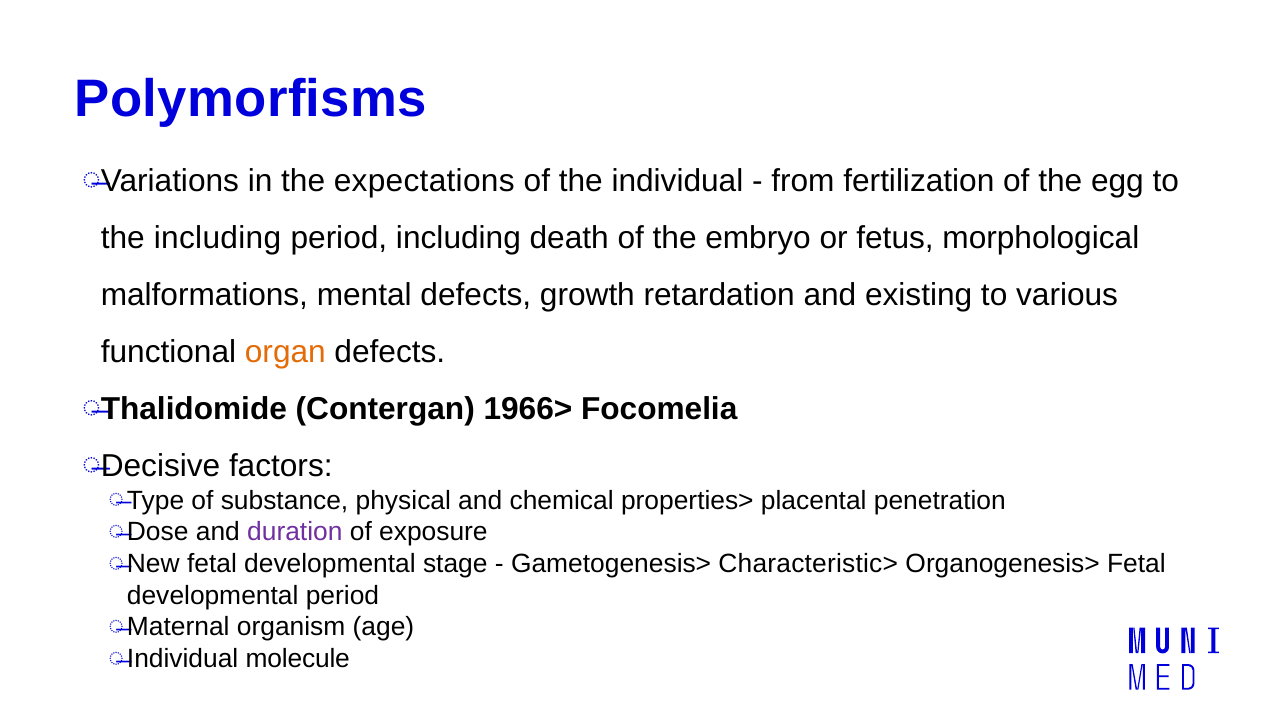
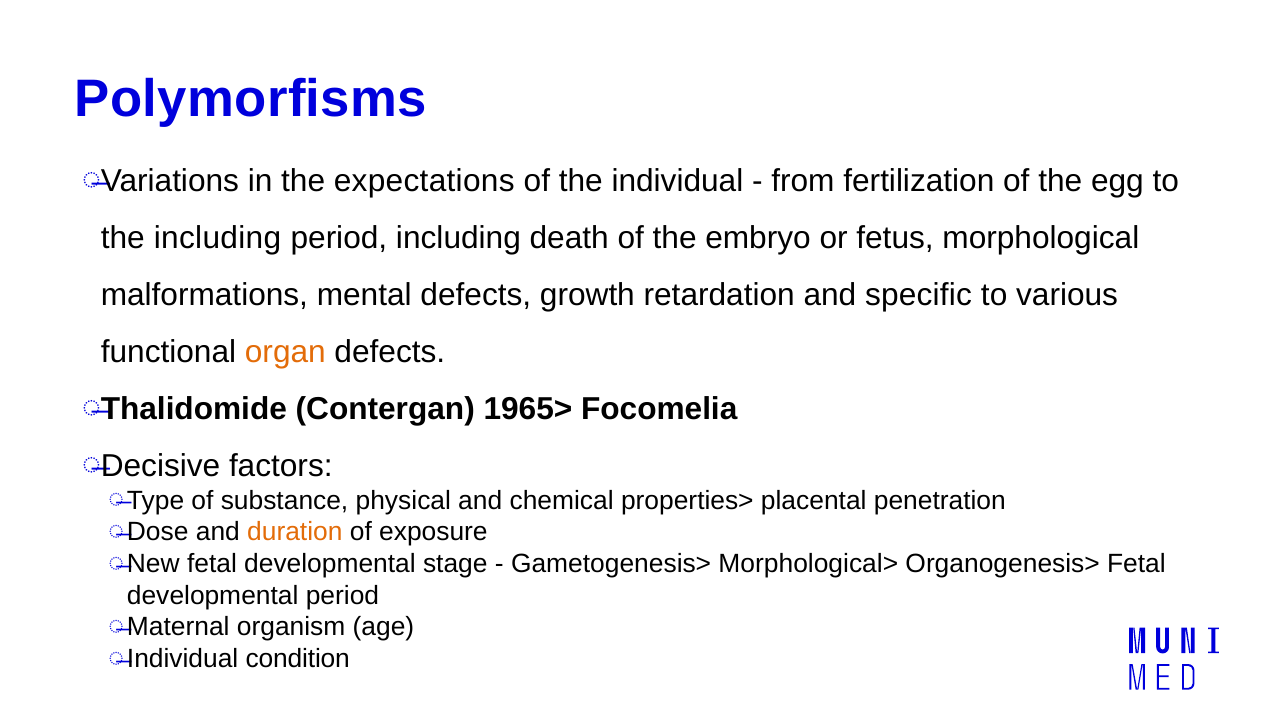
existing: existing -> specific
1966>: 1966> -> 1965>
duration colour: purple -> orange
Characteristic>: Characteristic> -> Morphological>
molecule: molecule -> condition
